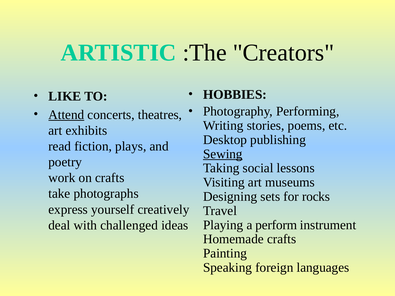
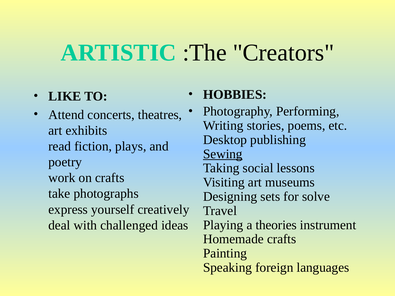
Attend underline: present -> none
rocks: rocks -> solve
perform: perform -> theories
